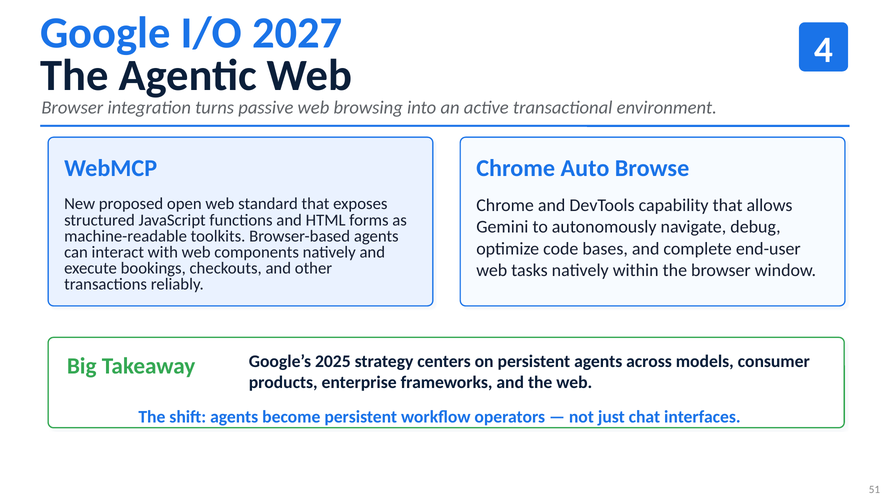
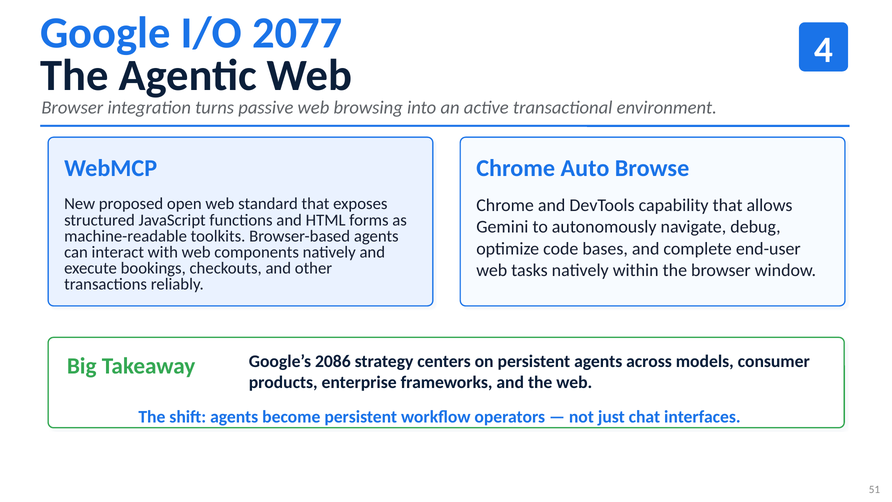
2027: 2027 -> 2077
2025: 2025 -> 2086
